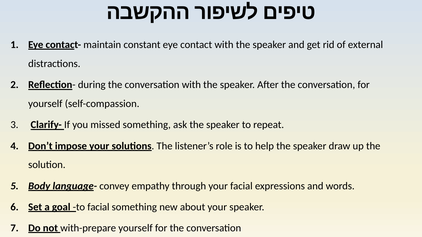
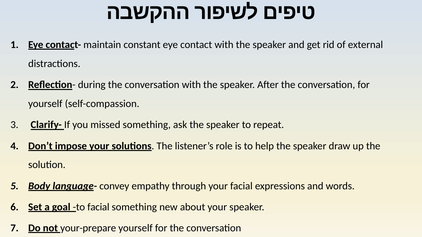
with-prepare: with-prepare -> your-prepare
